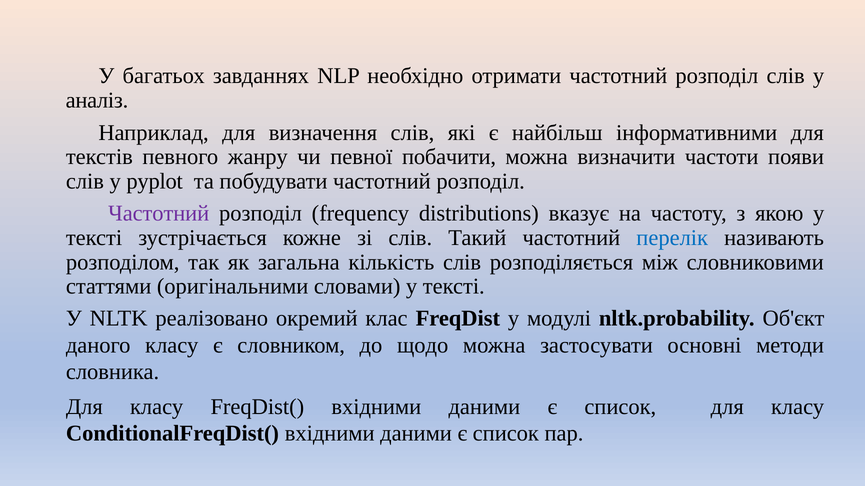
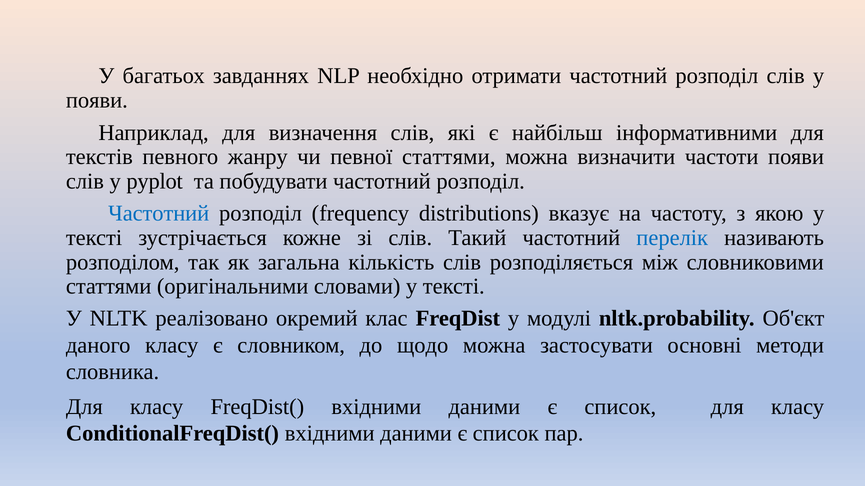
аналіз at (97, 100): аналіз -> появи
певної побачити: побачити -> статтями
Частотний at (159, 214) colour: purple -> blue
